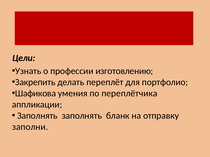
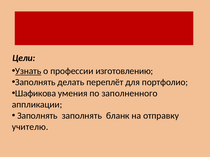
Узнать underline: none -> present
Закрепить at (35, 82): Закрепить -> Заполнять
переплётчика: переплётчика -> заполненного
заполни: заполни -> учителю
